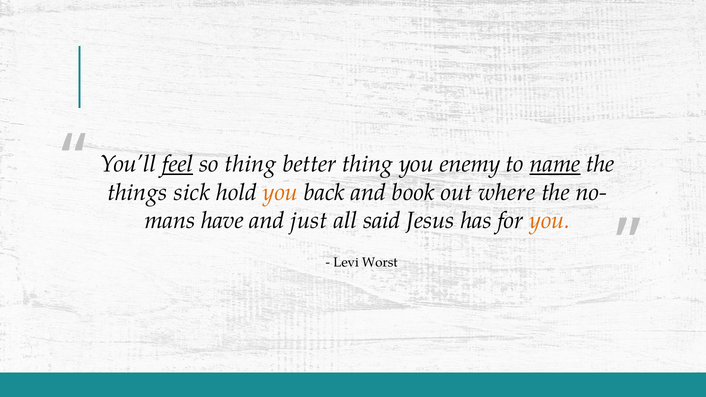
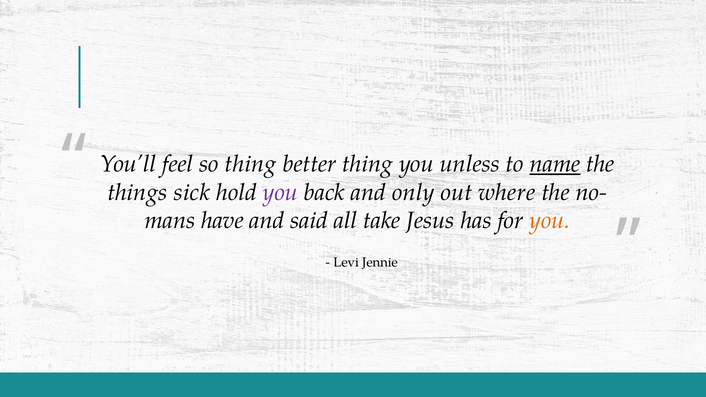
feel underline: present -> none
enemy: enemy -> unless
you at (280, 192) colour: orange -> purple
book: book -> only
just: just -> said
said: said -> take
Worst: Worst -> Jennie
